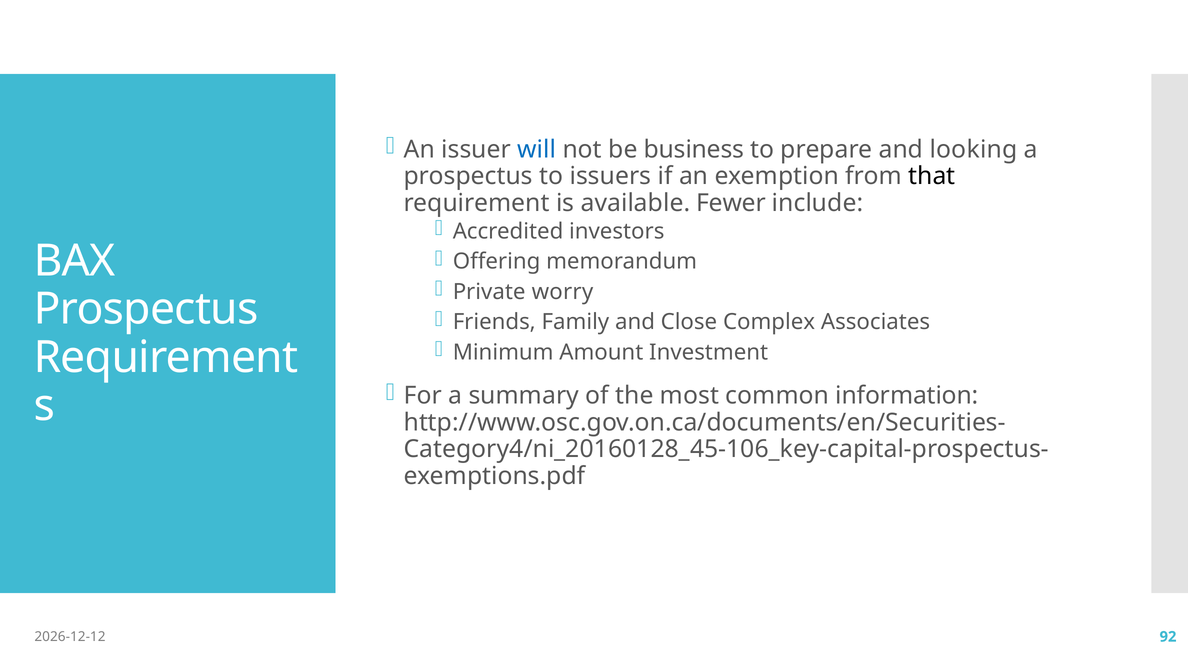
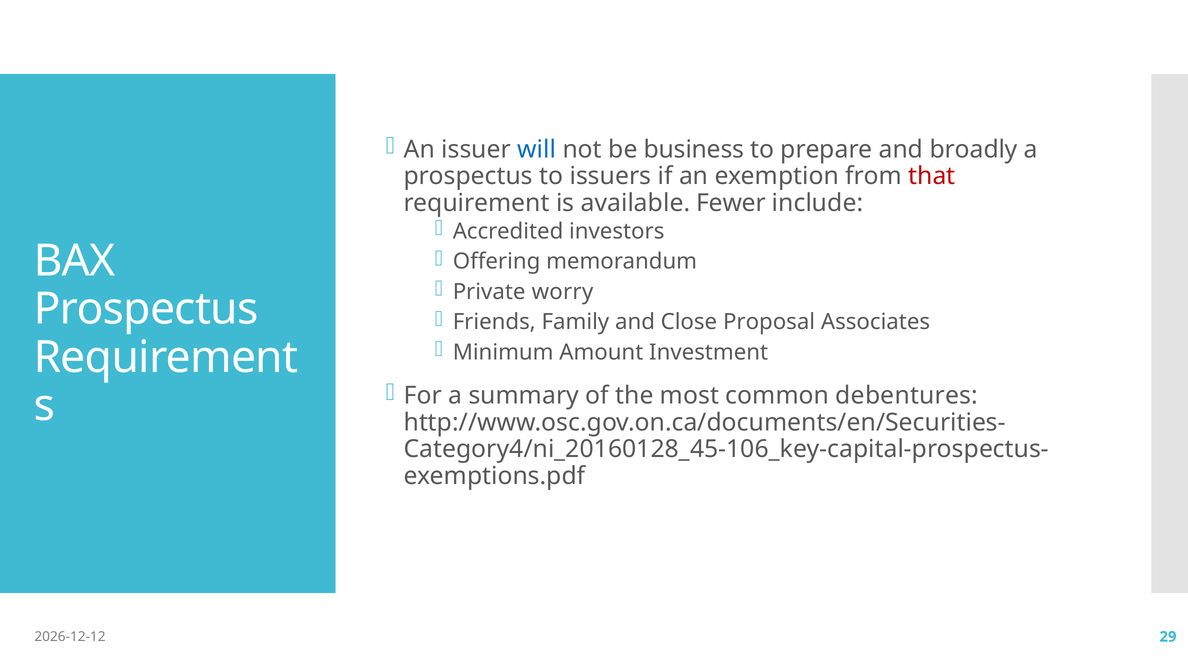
looking: looking -> broadly
that colour: black -> red
Complex: Complex -> Proposal
information: information -> debentures
92: 92 -> 29
